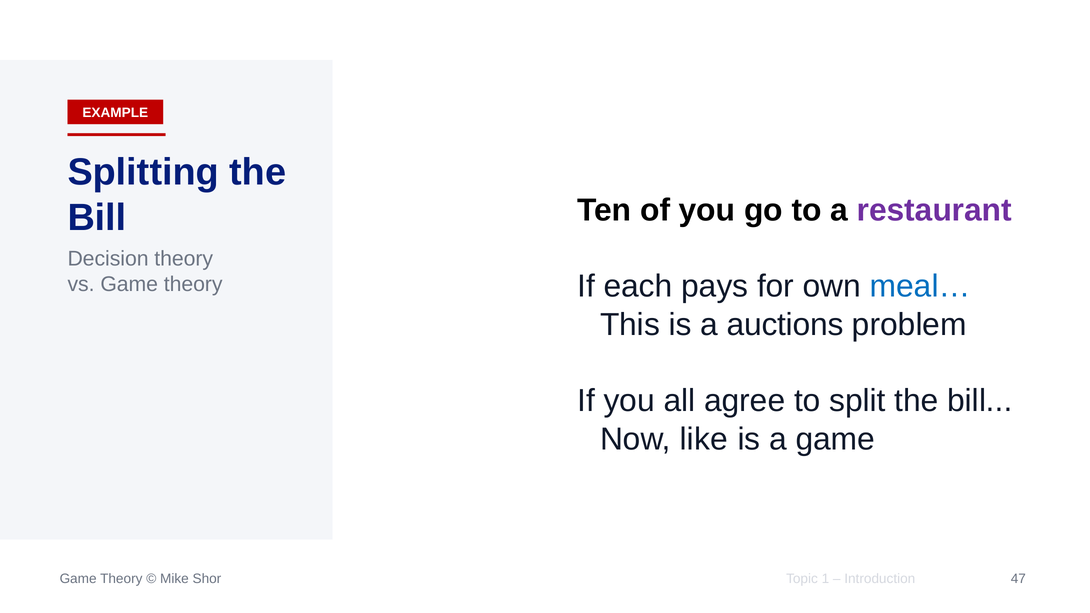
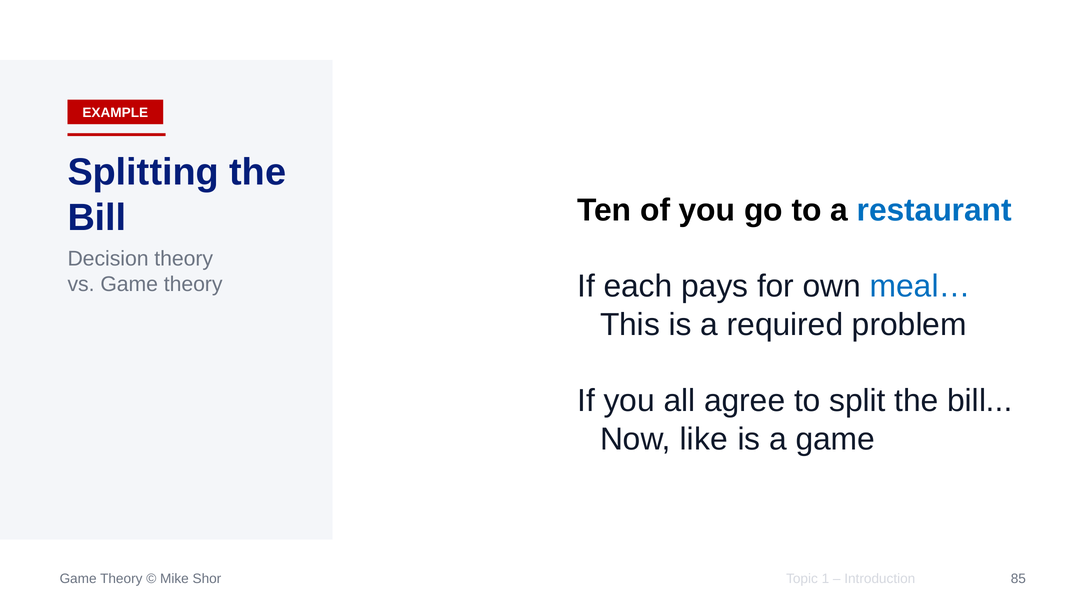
restaurant colour: purple -> blue
auctions: auctions -> required
47: 47 -> 85
